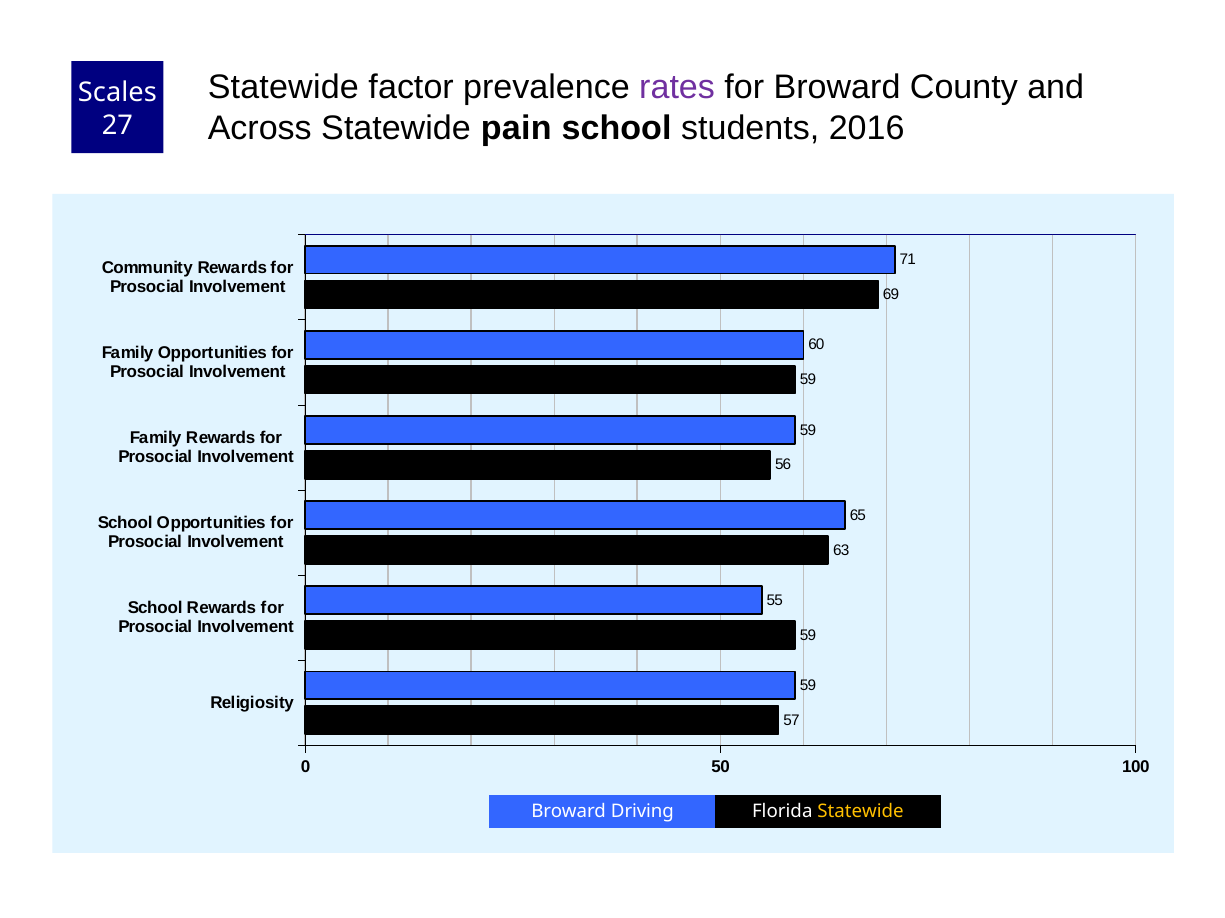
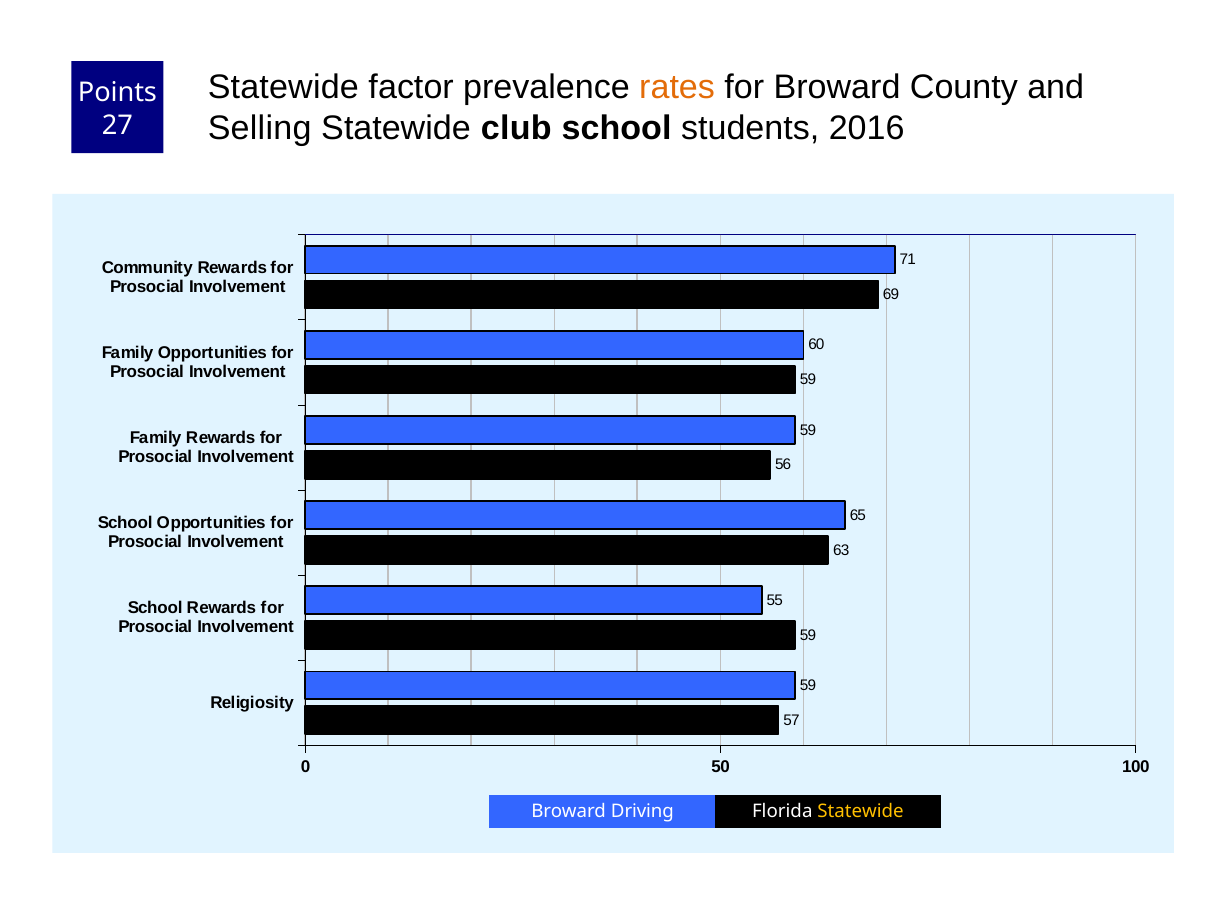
rates colour: purple -> orange
Scales: Scales -> Points
Across: Across -> Selling
pain: pain -> club
